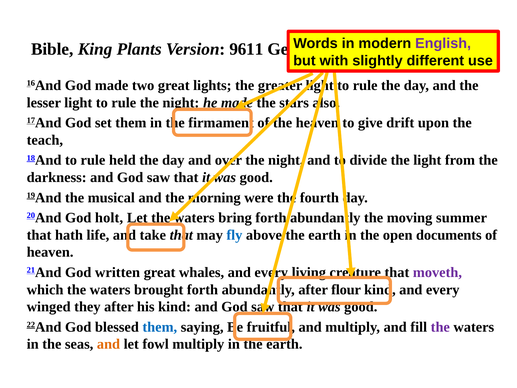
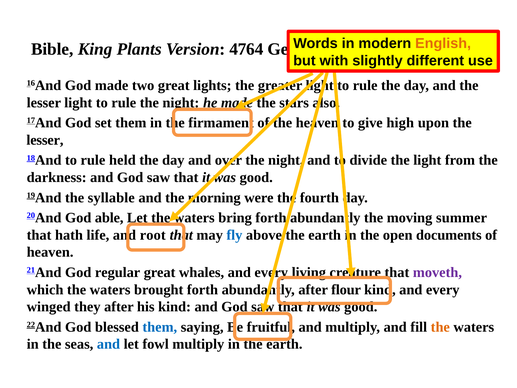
English colour: purple -> orange
9611: 9611 -> 4764
drift: drift -> high
teach at (45, 140): teach -> lesser
musical: musical -> syllable
holt: holt -> able
take: take -> root
written: written -> regular
the at (440, 327) colour: purple -> orange
and at (108, 344) colour: orange -> blue
